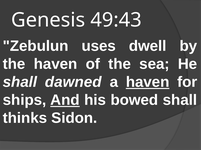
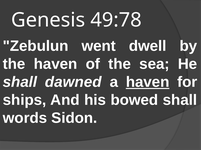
49:43: 49:43 -> 49:78
uses: uses -> went
And underline: present -> none
thinks: thinks -> words
